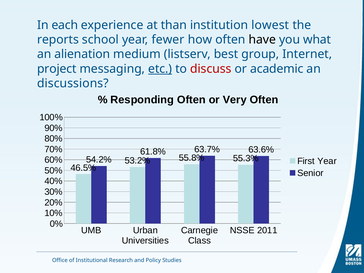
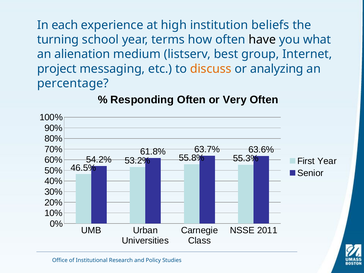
than: than -> high
lowest: lowest -> beliefs
reports: reports -> turning
fewer: fewer -> terms
etc underline: present -> none
discuss colour: red -> orange
academic: academic -> analyzing
discussions: discussions -> percentage
